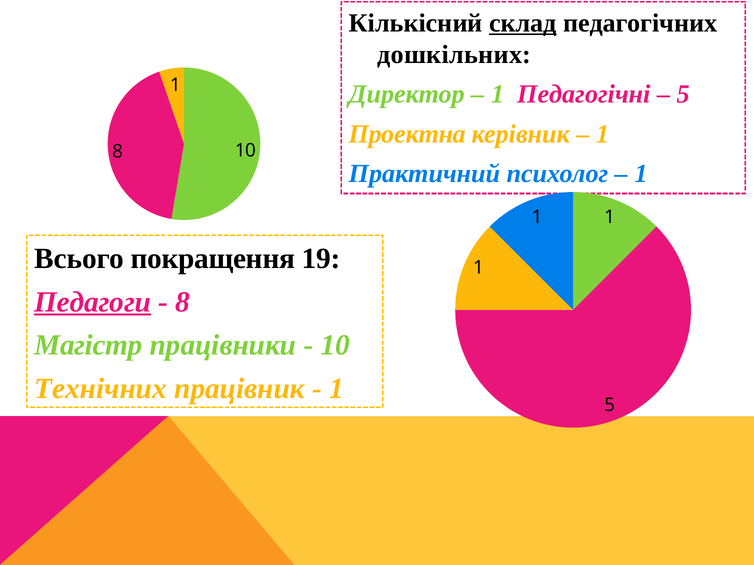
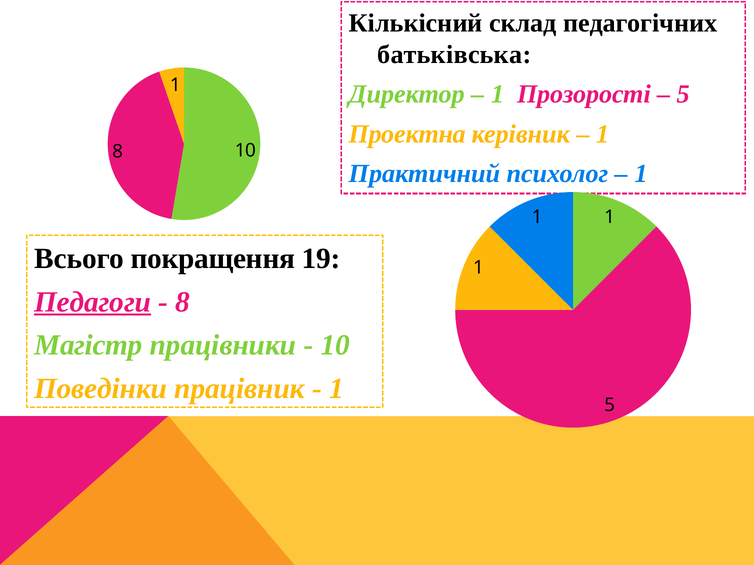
склад underline: present -> none
дошкільних: дошкільних -> батьківська
Педагогічні: Педагогічні -> Прозорості
Технічних: Технічних -> Поведінки
